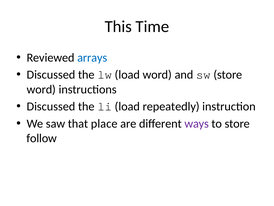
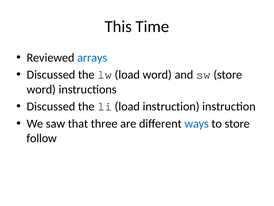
load repeatedly: repeatedly -> instruction
place: place -> three
ways colour: purple -> blue
